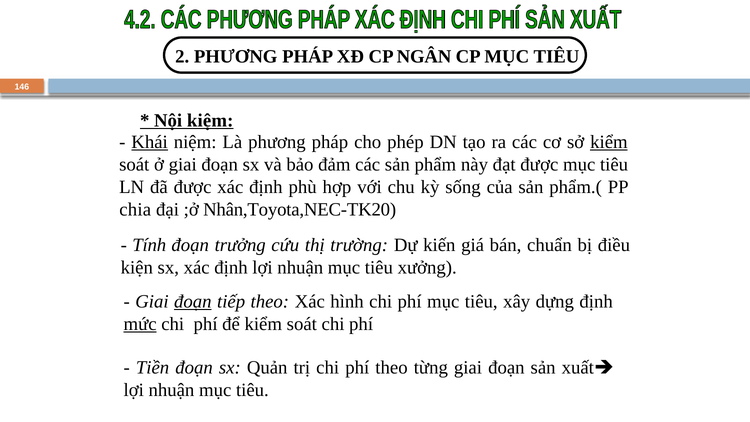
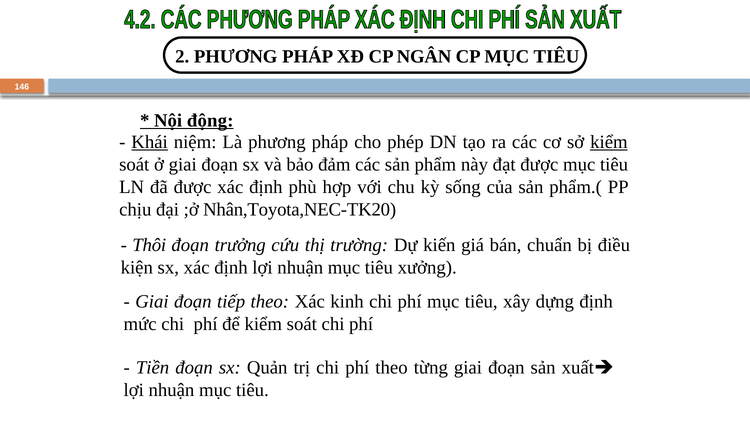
kiệm: kiệm -> động
chia: chia -> chịu
Tính: Tính -> Thôi
đoạn at (193, 301) underline: present -> none
hình: hình -> kinh
mức underline: present -> none
